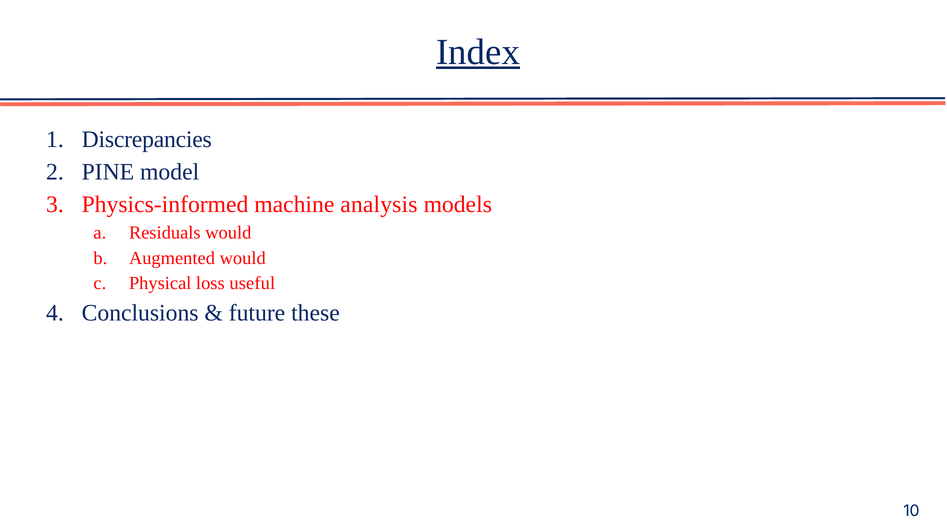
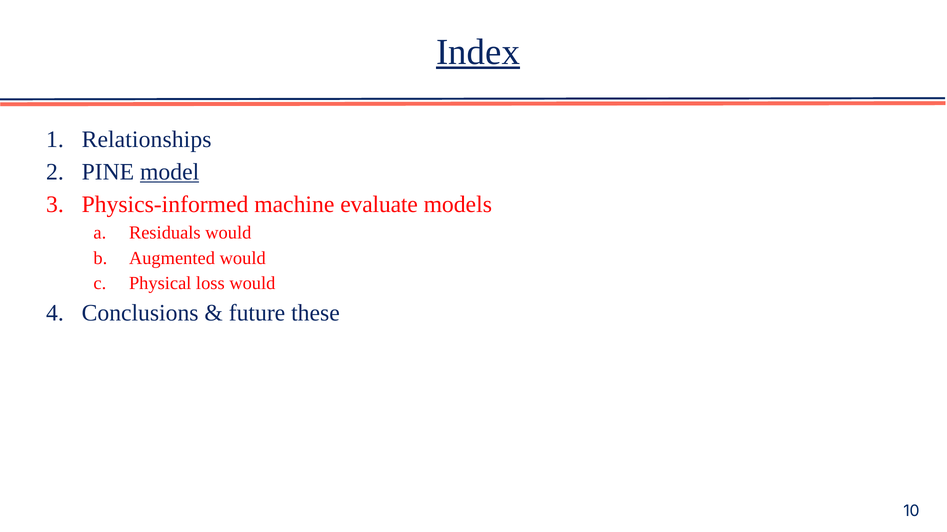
Discrepancies: Discrepancies -> Relationships
model underline: none -> present
analysis: analysis -> evaluate
loss useful: useful -> would
